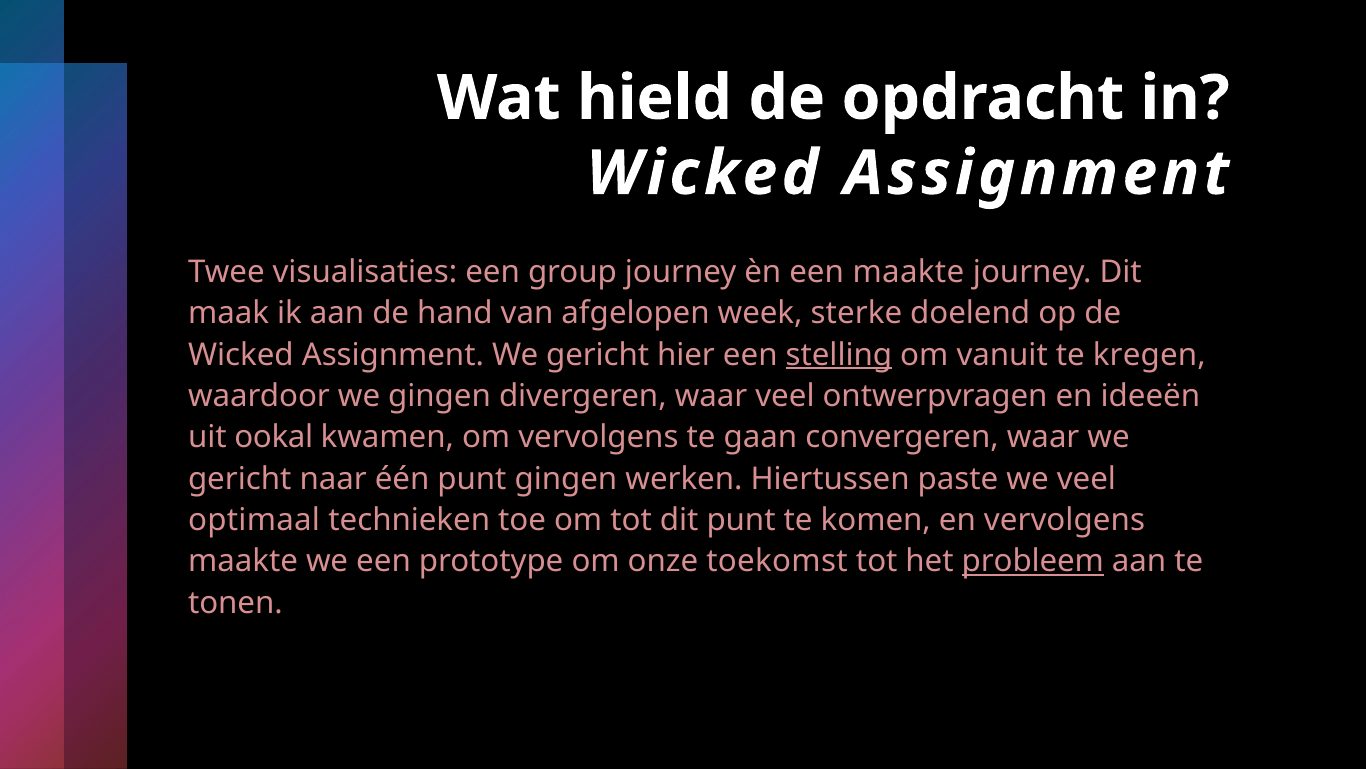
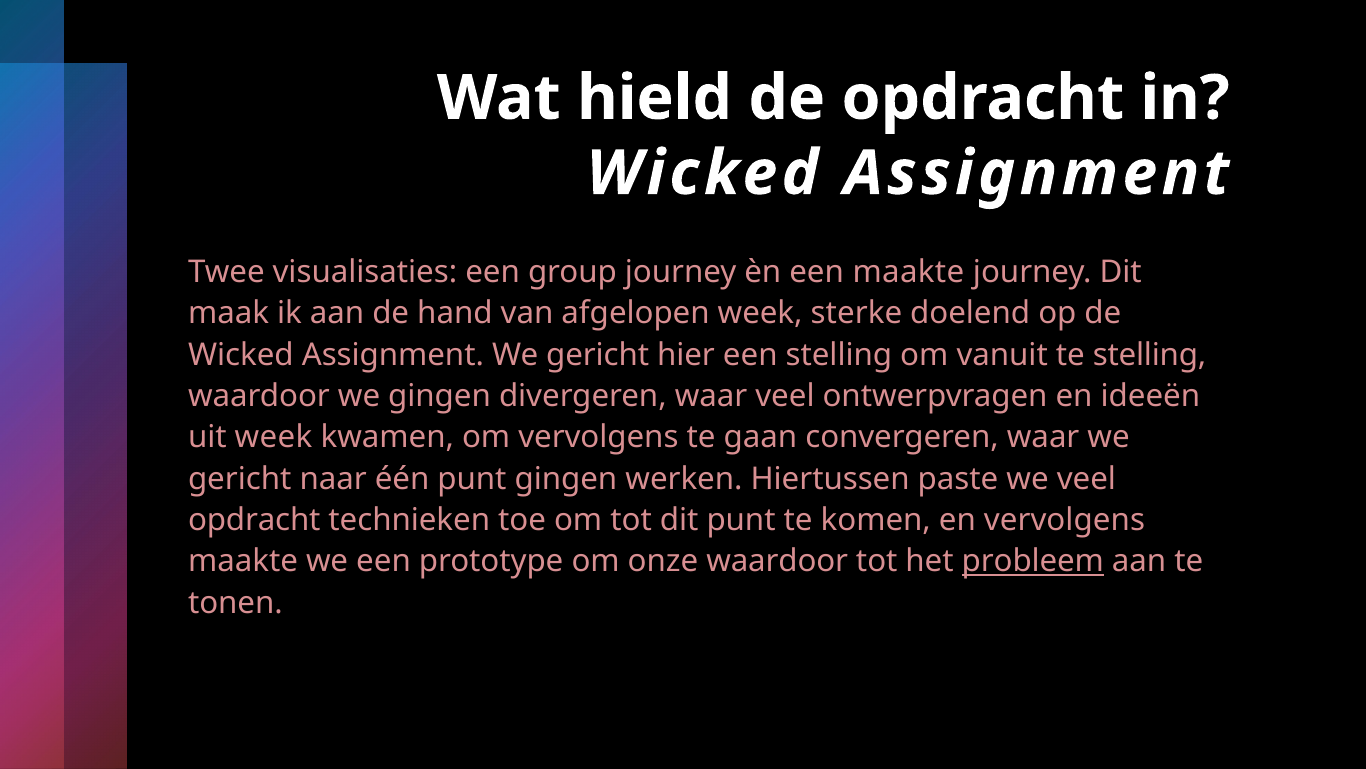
stelling at (839, 354) underline: present -> none
te kregen: kregen -> stelling
uit ookal: ookal -> week
optimaal at (254, 520): optimaal -> opdracht
onze toekomst: toekomst -> waardoor
